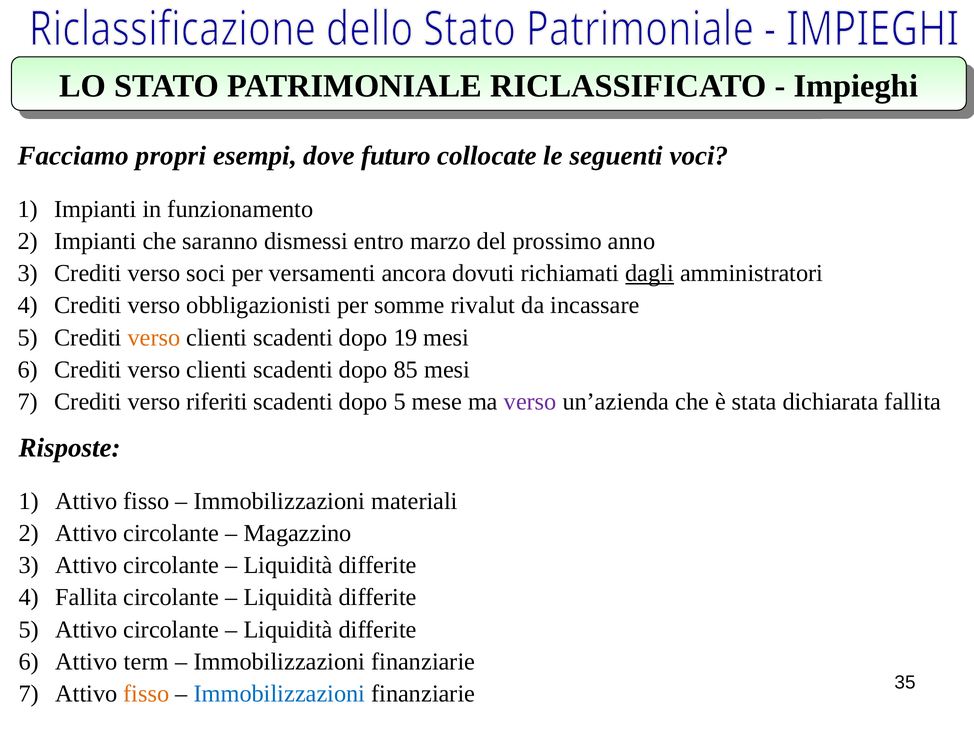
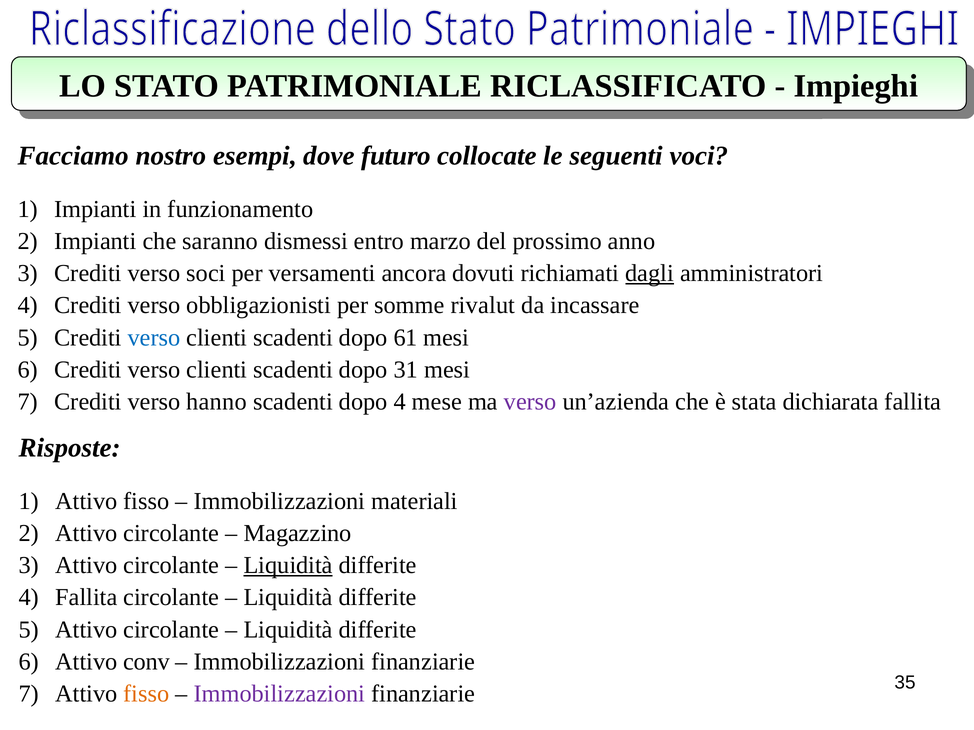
propri: propri -> nostro
verso at (154, 338) colour: orange -> blue
19: 19 -> 61
85: 85 -> 31
riferiti: riferiti -> hanno
dopo 5: 5 -> 4
Liquidità at (288, 566) underline: none -> present
term: term -> conv
Immobilizzazioni at (279, 694) colour: blue -> purple
